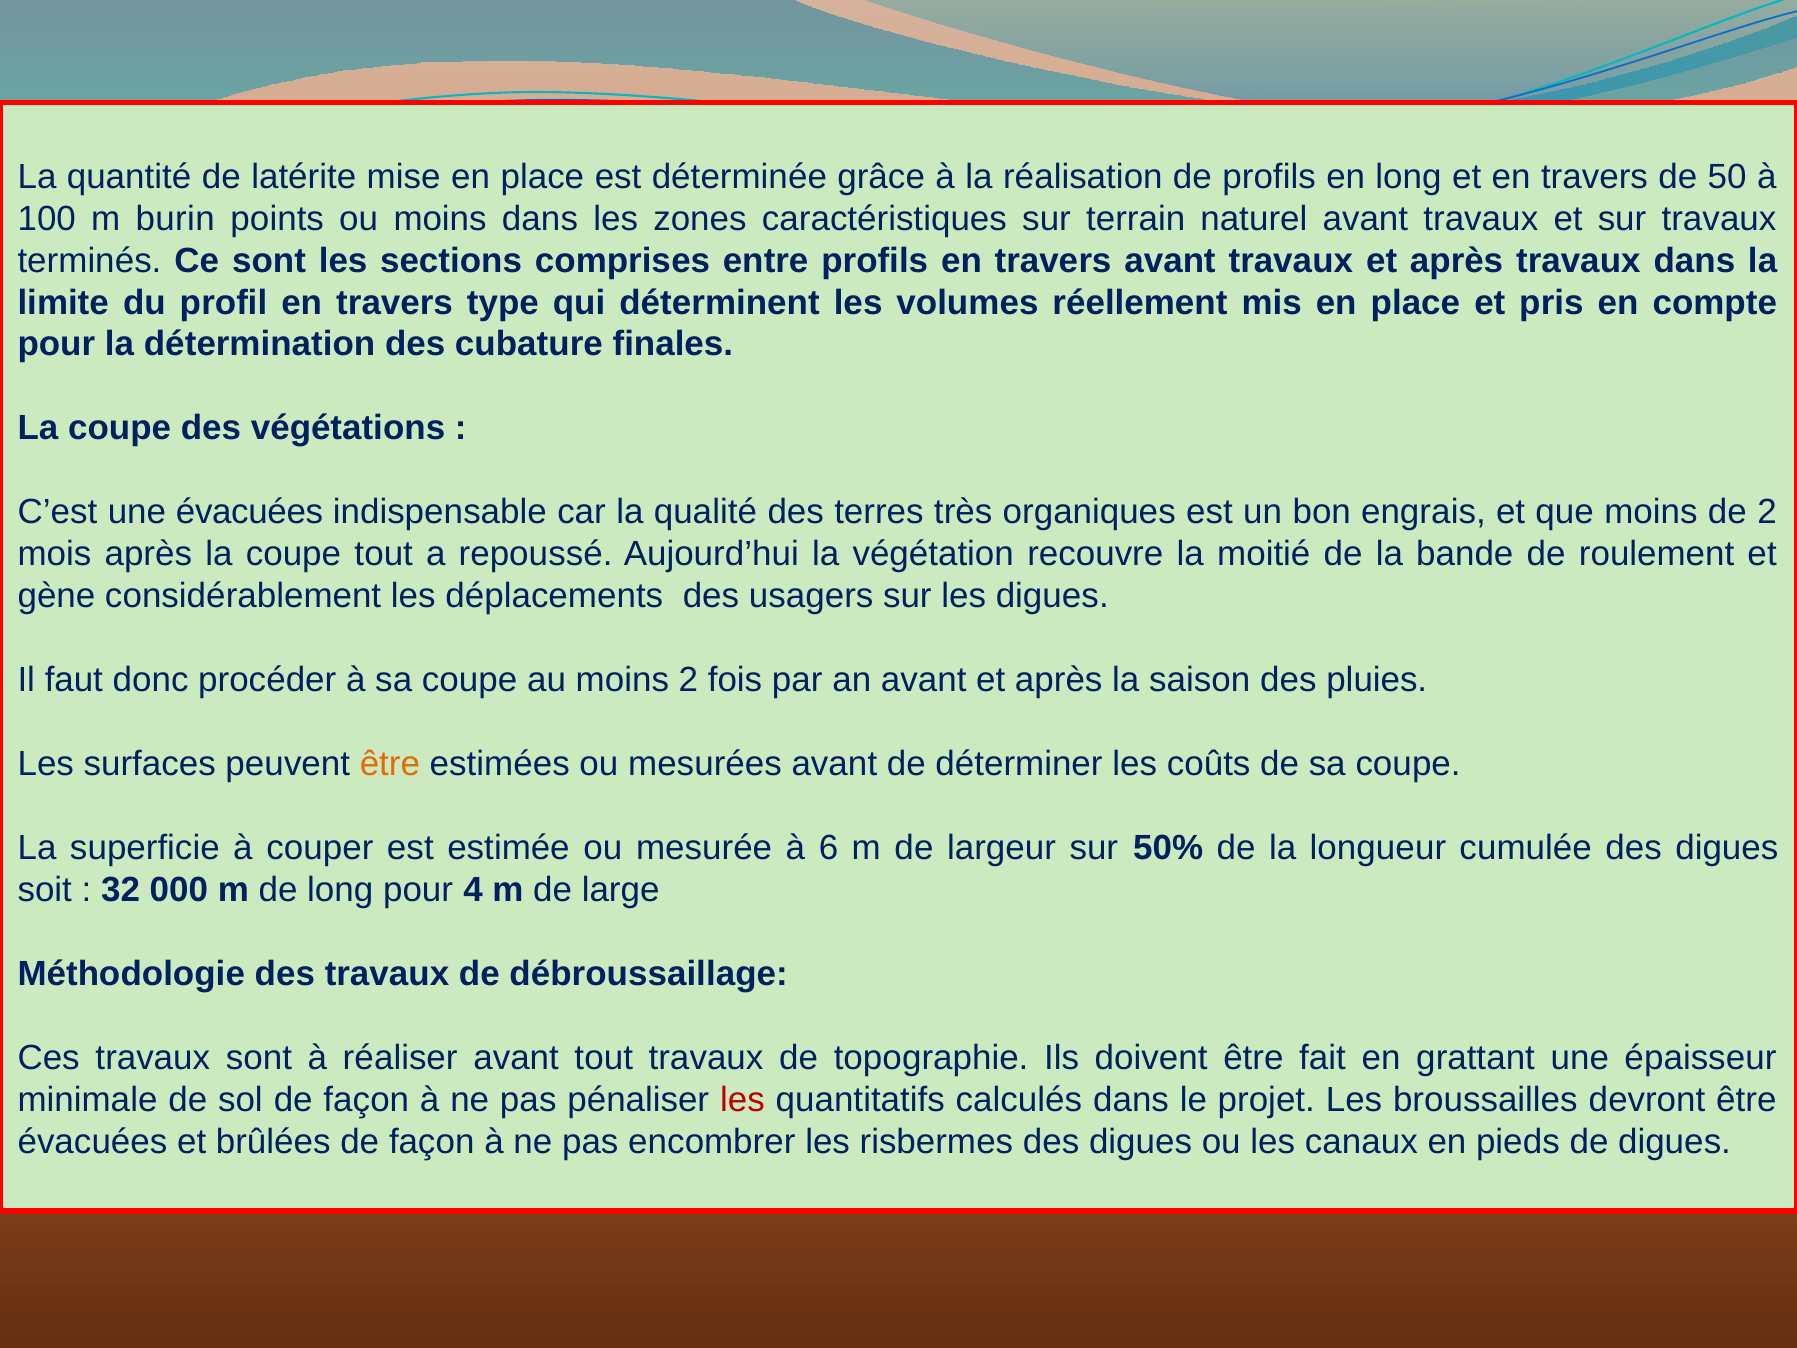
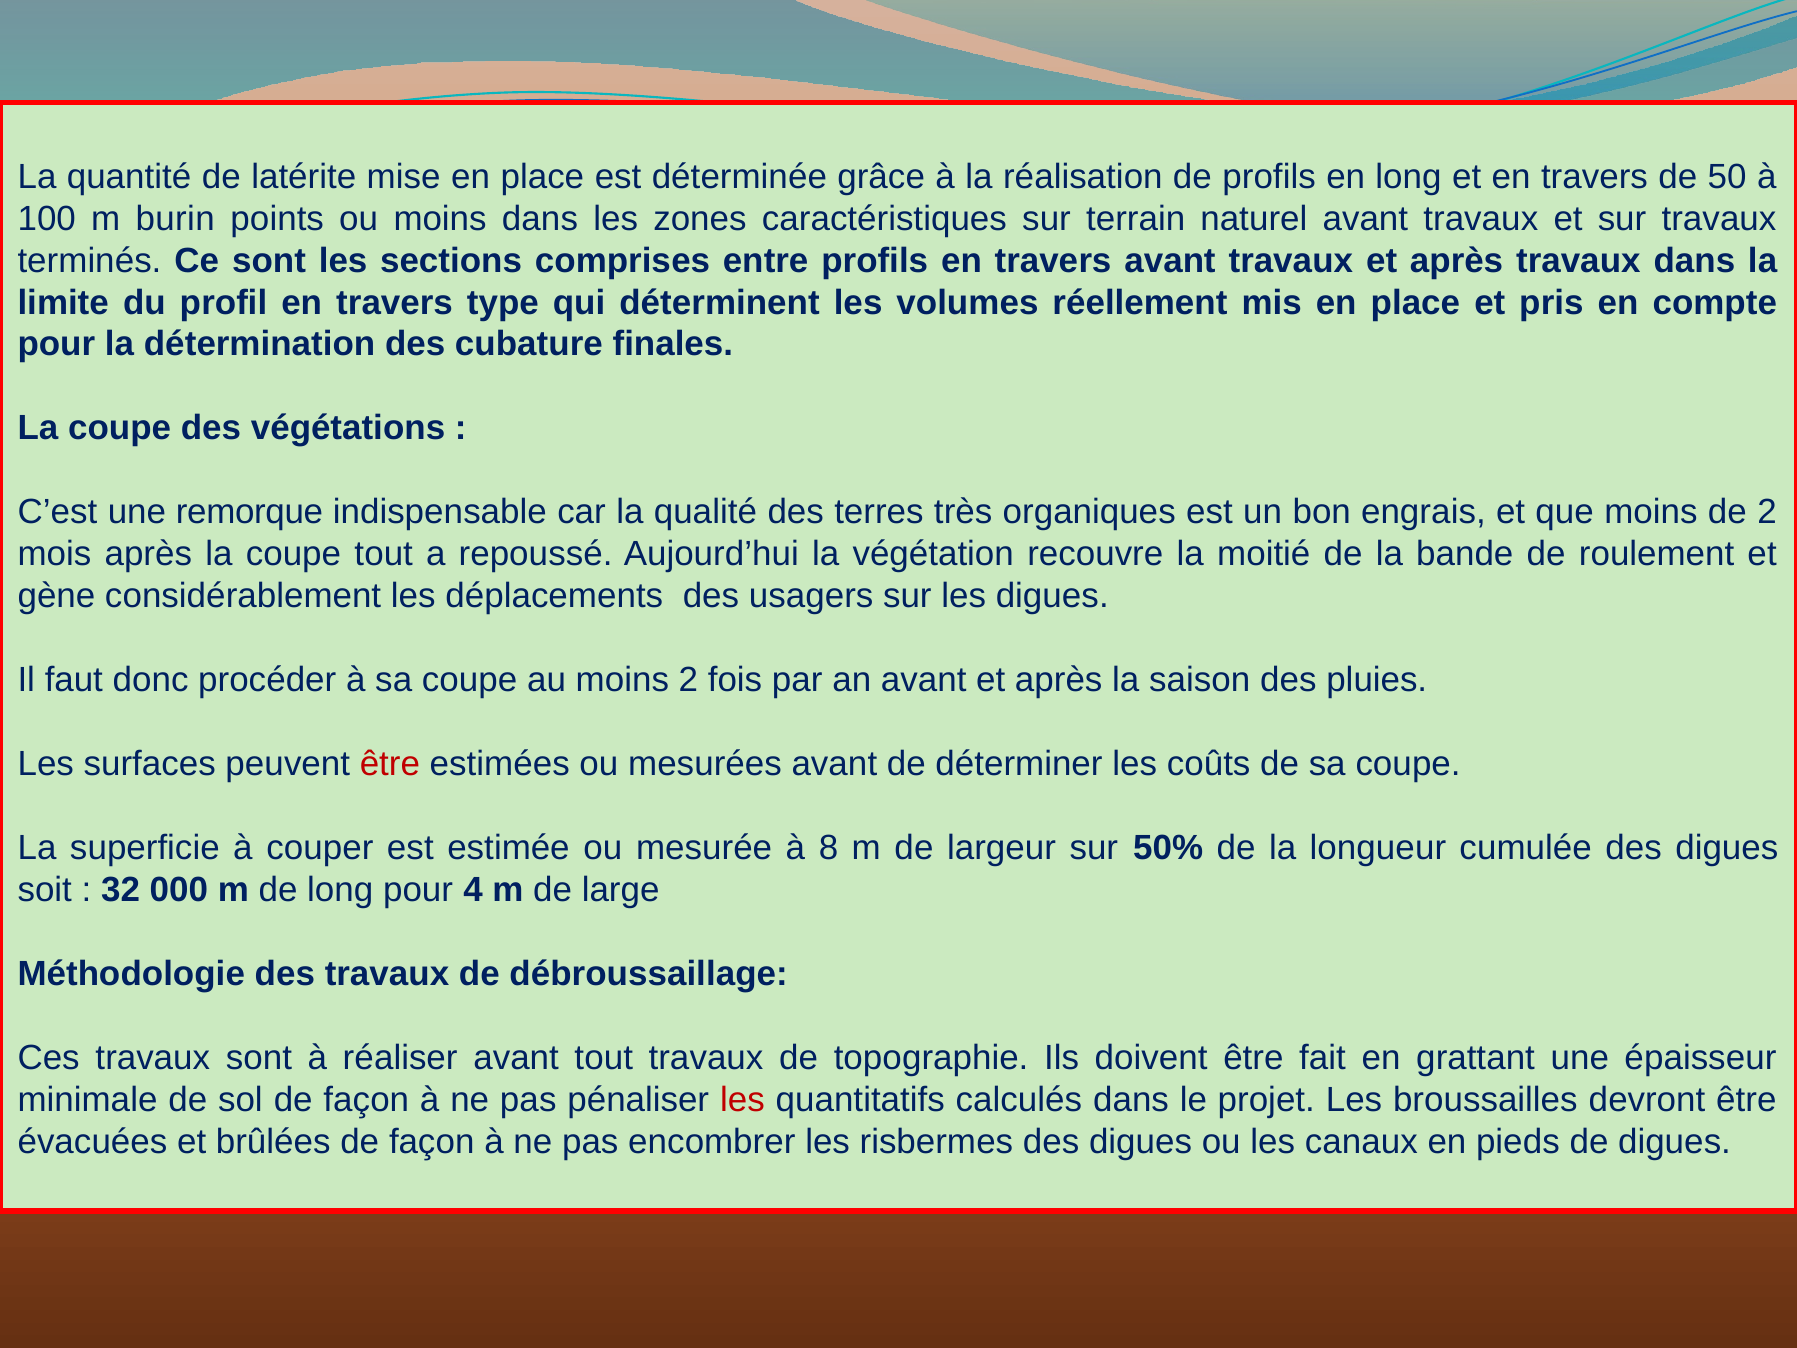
une évacuées: évacuées -> remorque
être at (390, 764) colour: orange -> red
6: 6 -> 8
